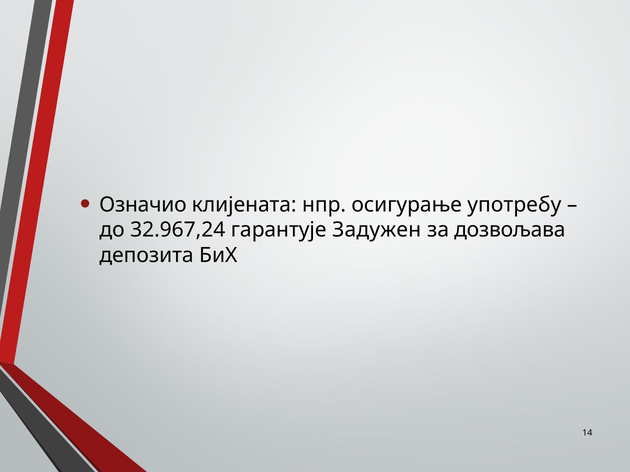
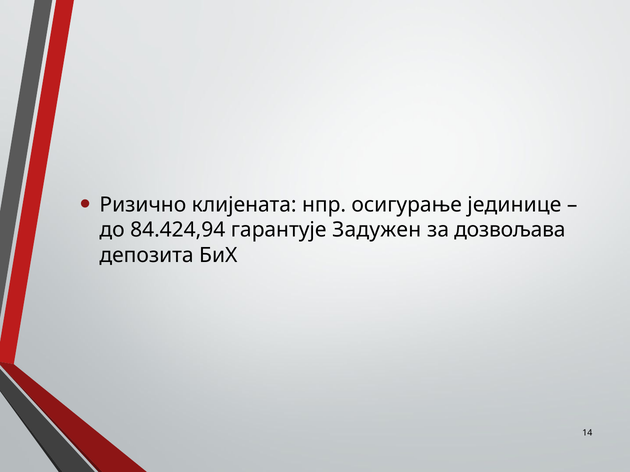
Означио: Означио -> Ризично
употребу: употребу -> јединице
32.967,24: 32.967,24 -> 84.424,94
